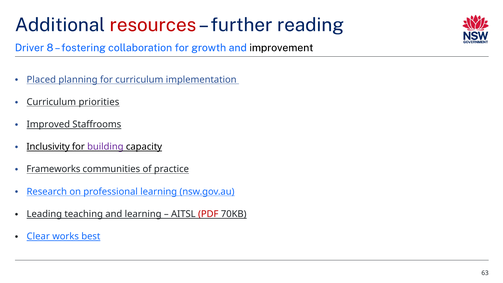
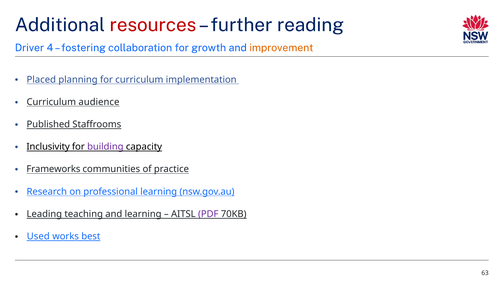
8: 8 -> 4
improvement colour: black -> orange
priorities: priorities -> audience
Improved: Improved -> Published
PDF colour: red -> purple
Clear: Clear -> Used
